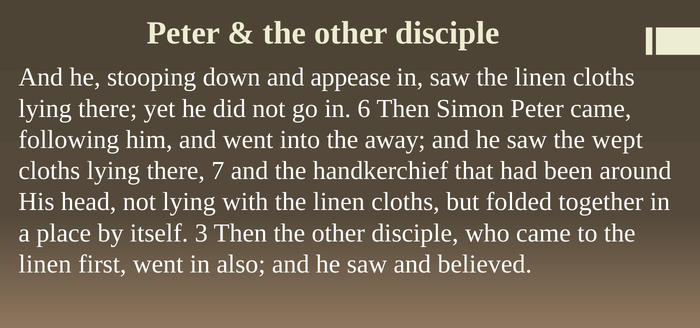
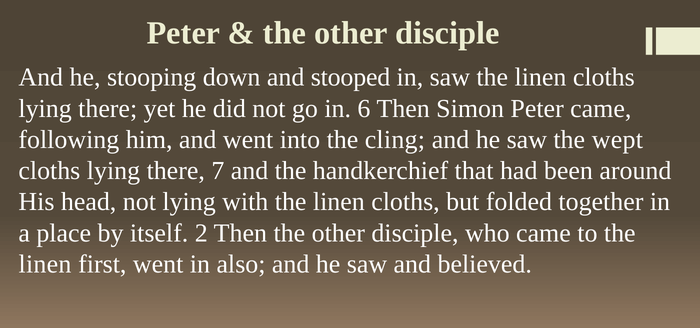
appease: appease -> stooped
away: away -> cling
3: 3 -> 2
